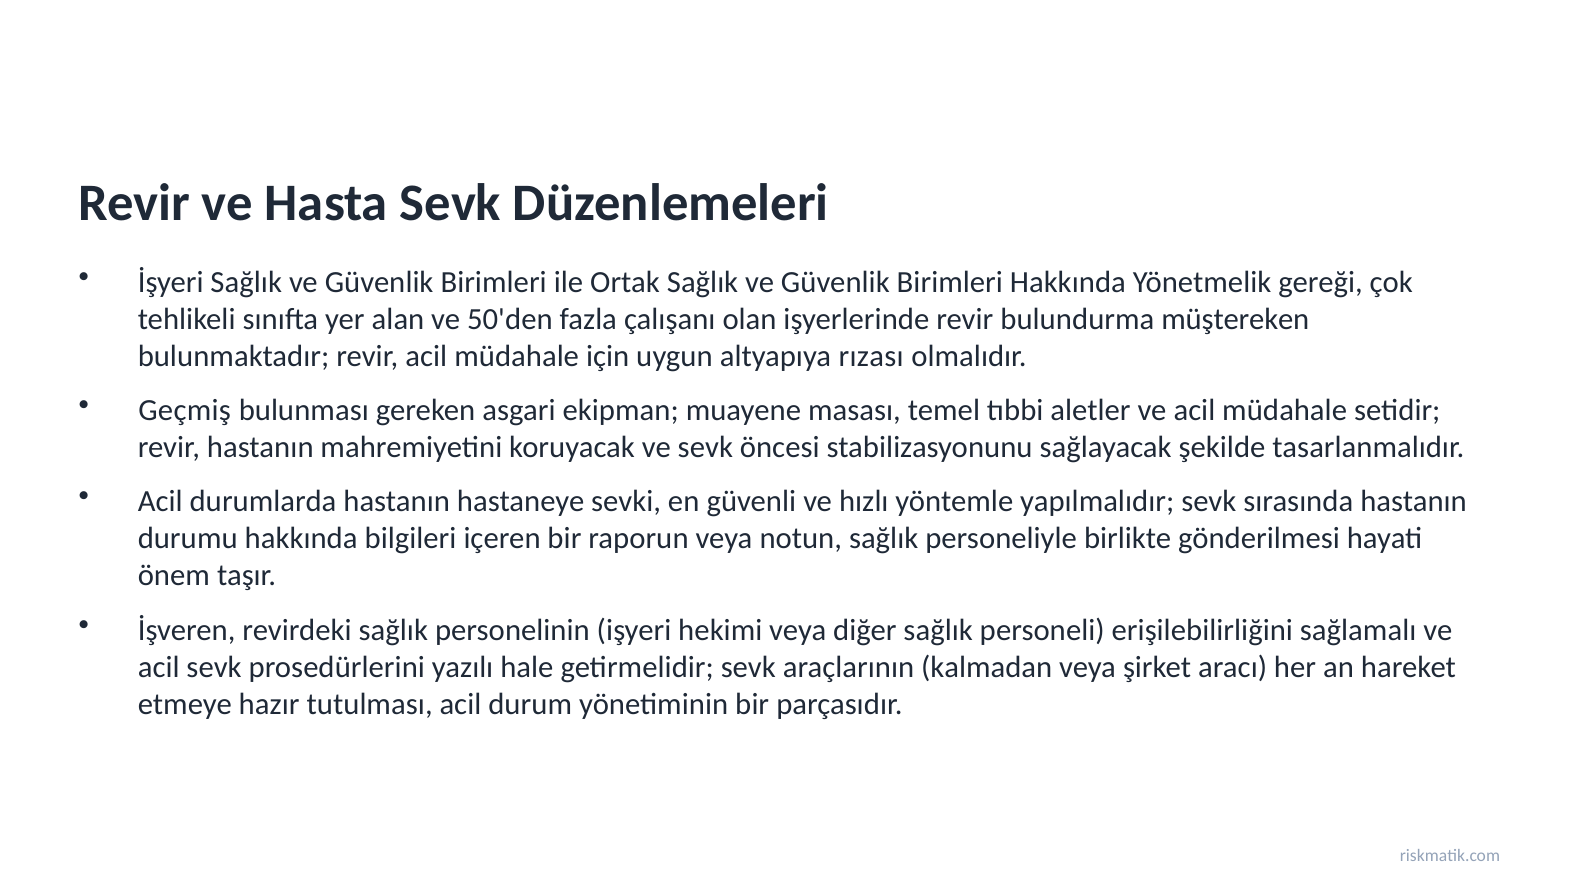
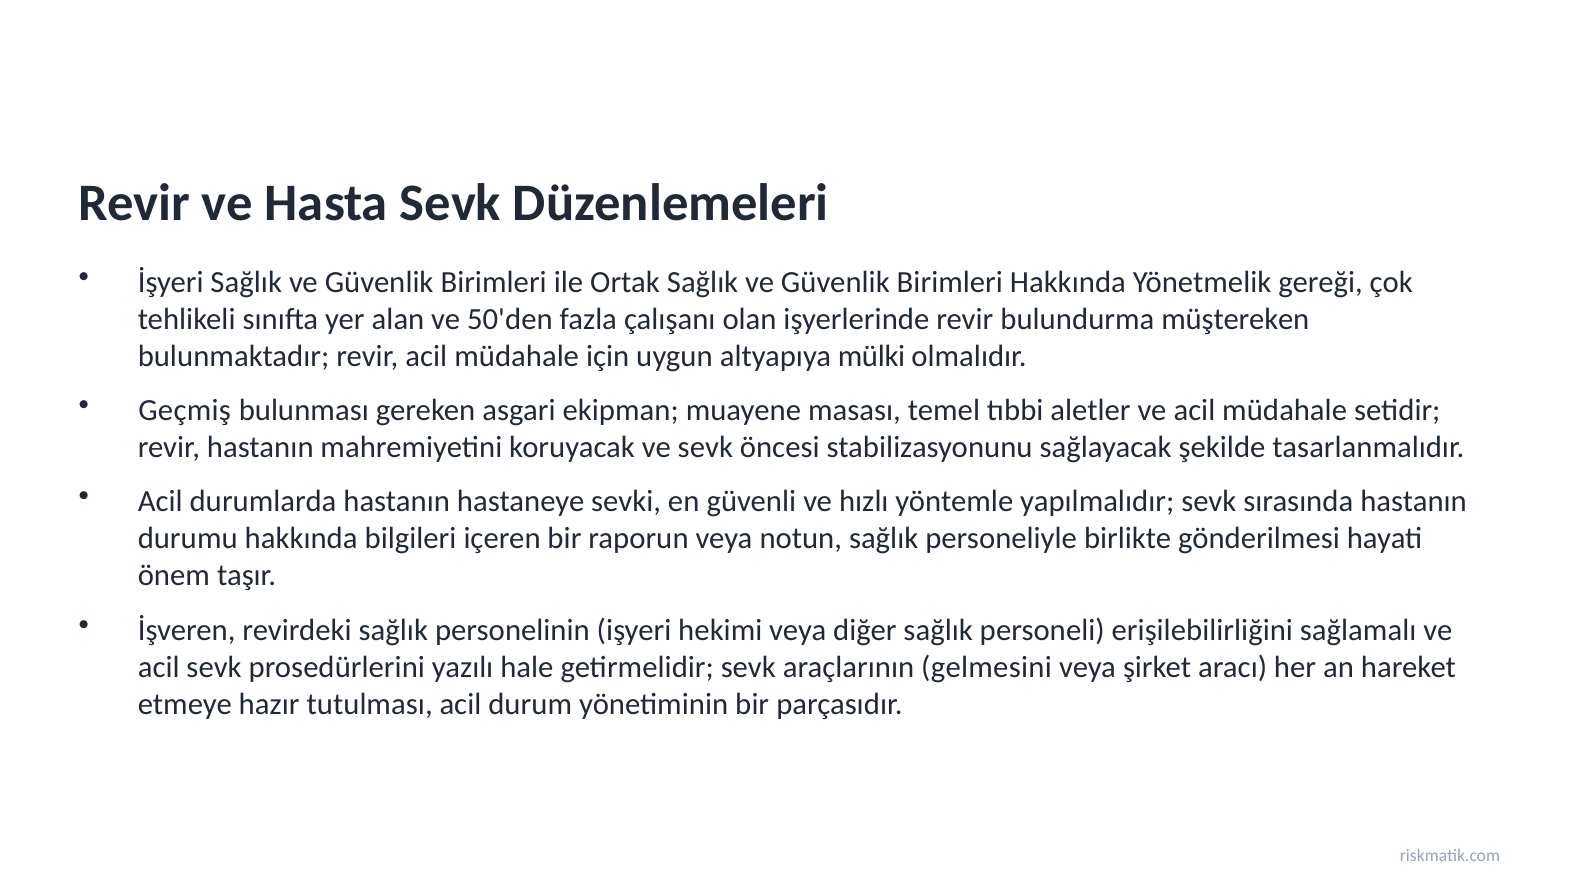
rızası: rızası -> mülki
kalmadan: kalmadan -> gelmesini
